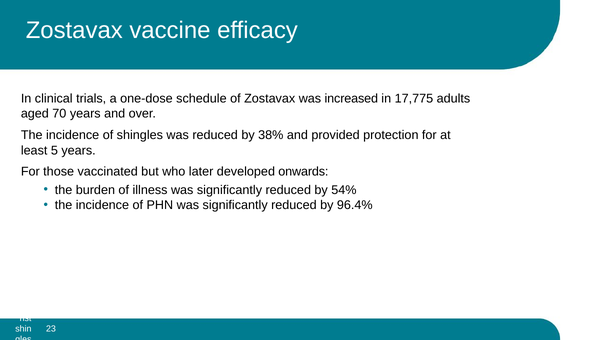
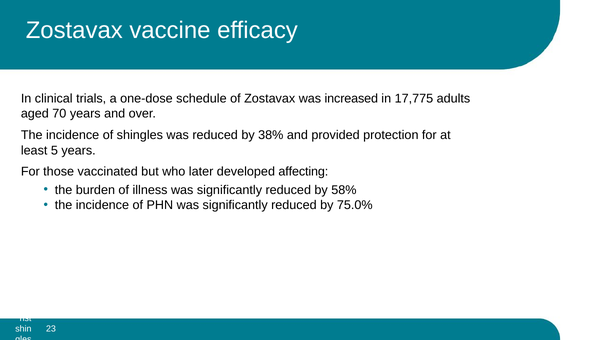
onwards: onwards -> affecting
54%: 54% -> 58%
96.4%: 96.4% -> 75.0%
